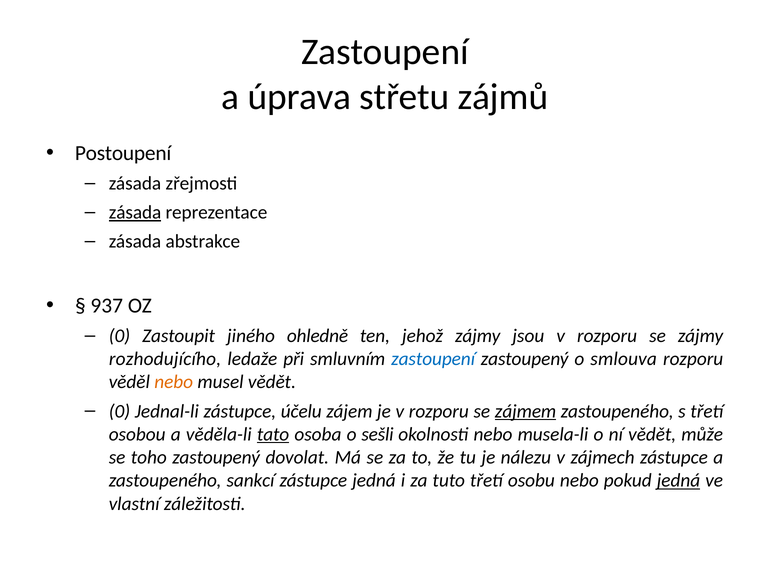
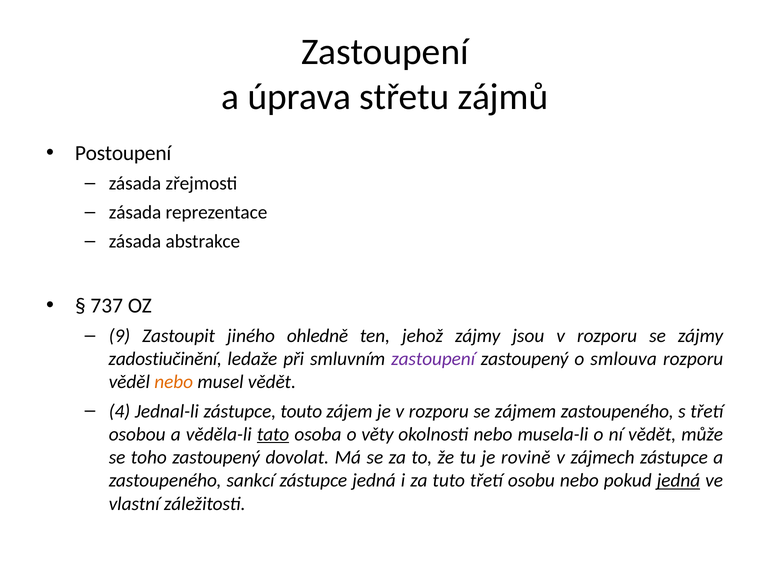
zásada at (135, 212) underline: present -> none
937: 937 -> 737
0 at (119, 336): 0 -> 9
rozhodujícího: rozhodujícího -> zadostiučinění
zastoupení at (433, 359) colour: blue -> purple
0 at (119, 411): 0 -> 4
účelu: účelu -> touto
zájmem underline: present -> none
sešli: sešli -> věty
nálezu: nálezu -> rovině
